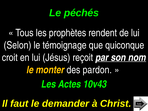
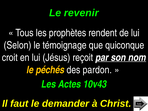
péchés: péchés -> revenir
monter: monter -> péchés
